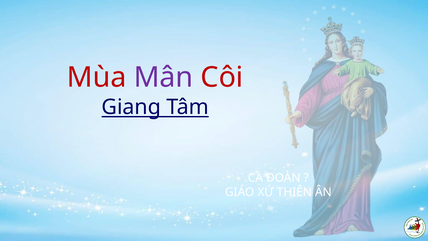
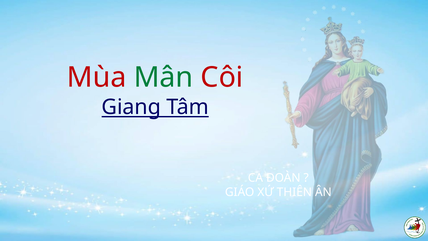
Mân colour: purple -> green
